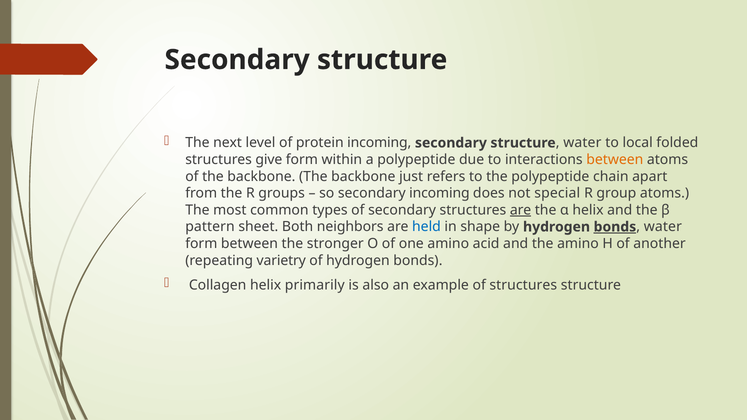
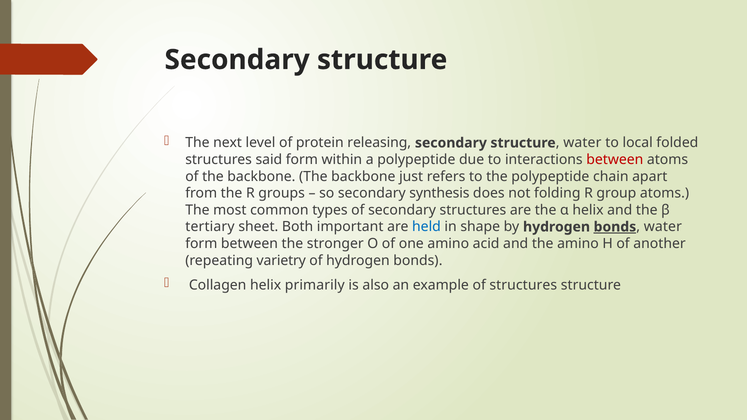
protein incoming: incoming -> releasing
give: give -> said
between at (615, 160) colour: orange -> red
secondary incoming: incoming -> synthesis
special: special -> folding
are at (521, 210) underline: present -> none
pattern: pattern -> tertiary
neighbors: neighbors -> important
